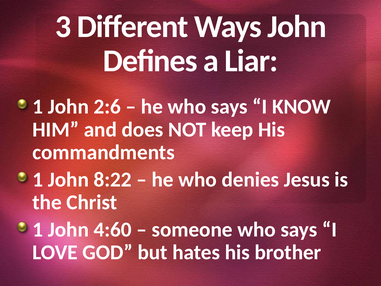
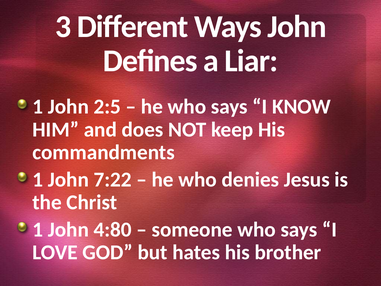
2:6: 2:6 -> 2:5
8:22: 8:22 -> 7:22
4:60: 4:60 -> 4:80
